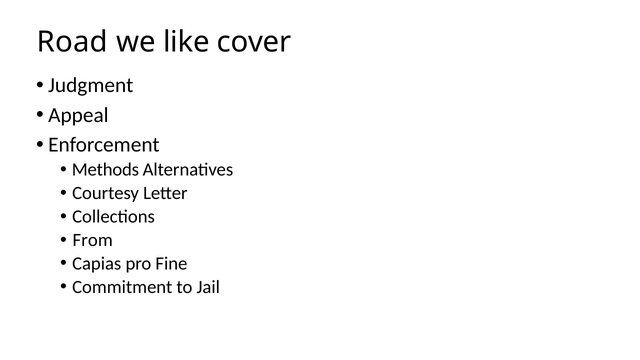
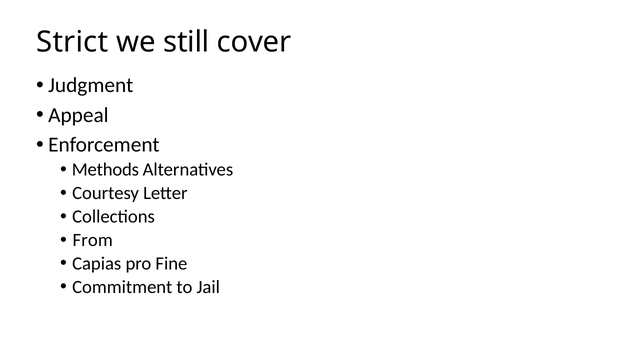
Road: Road -> Strict
like: like -> still
